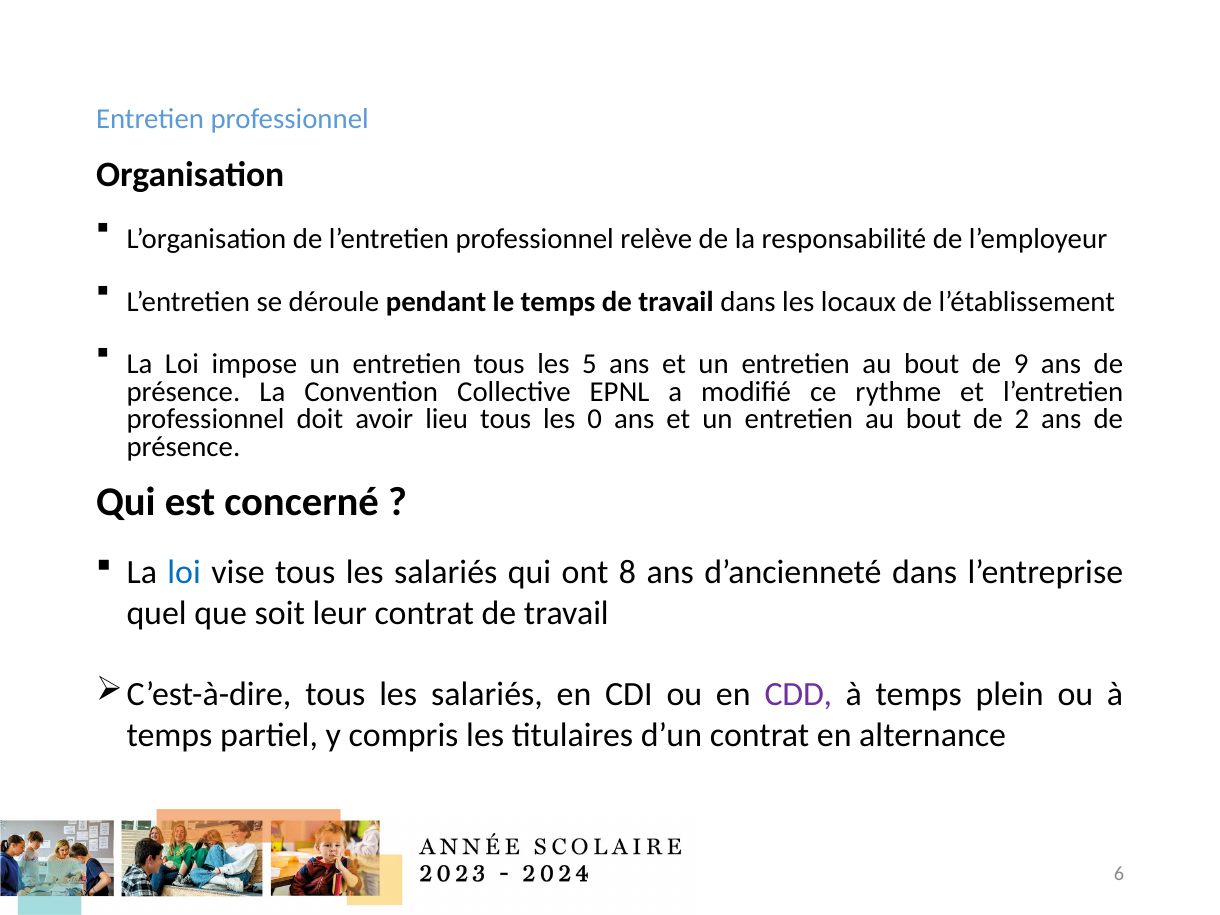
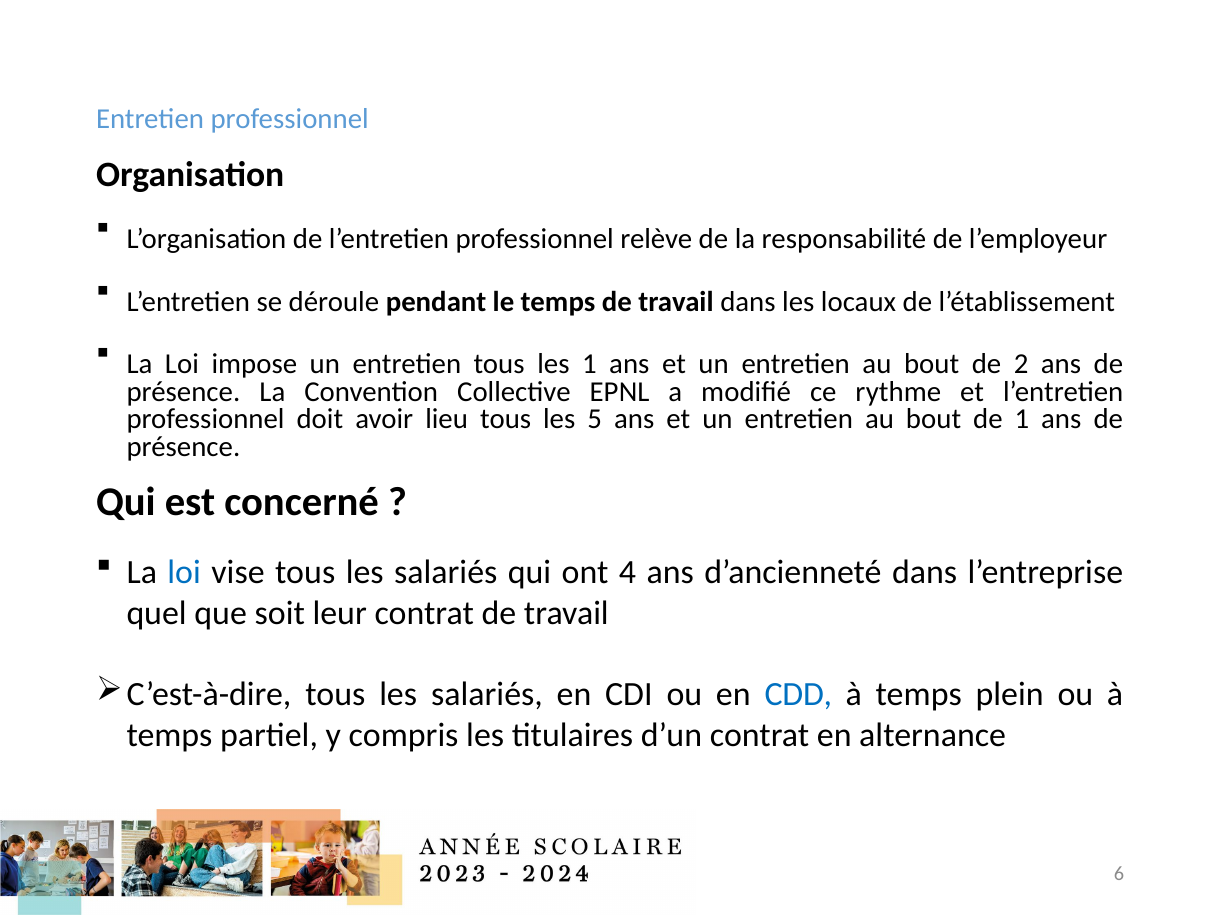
les 5: 5 -> 1
9: 9 -> 2
0: 0 -> 5
de 2: 2 -> 1
8: 8 -> 4
CDD colour: purple -> blue
